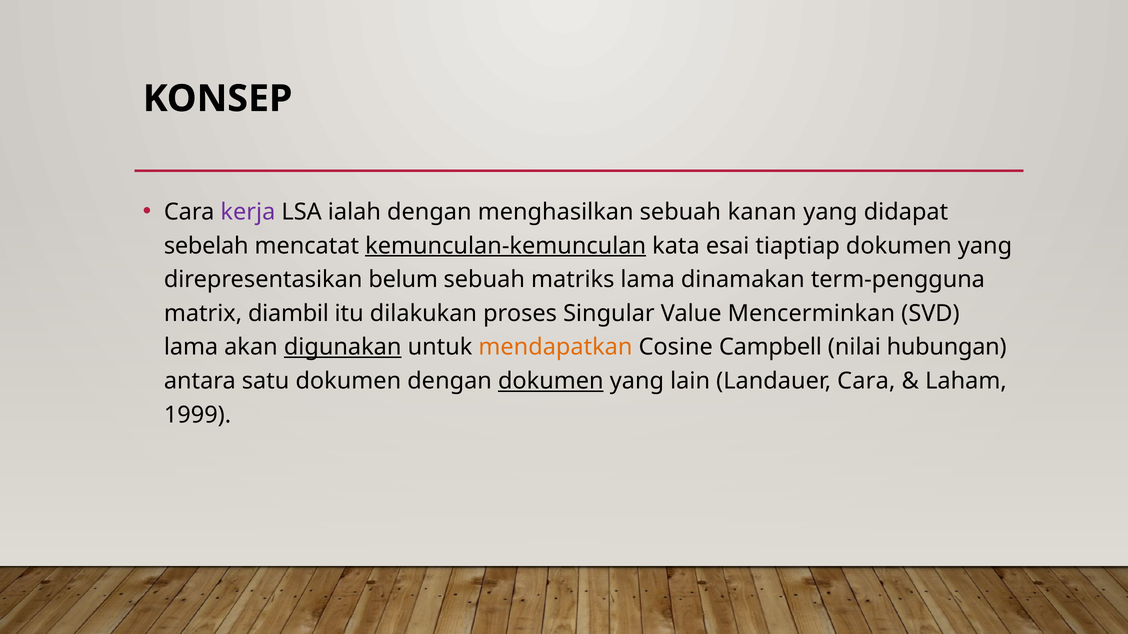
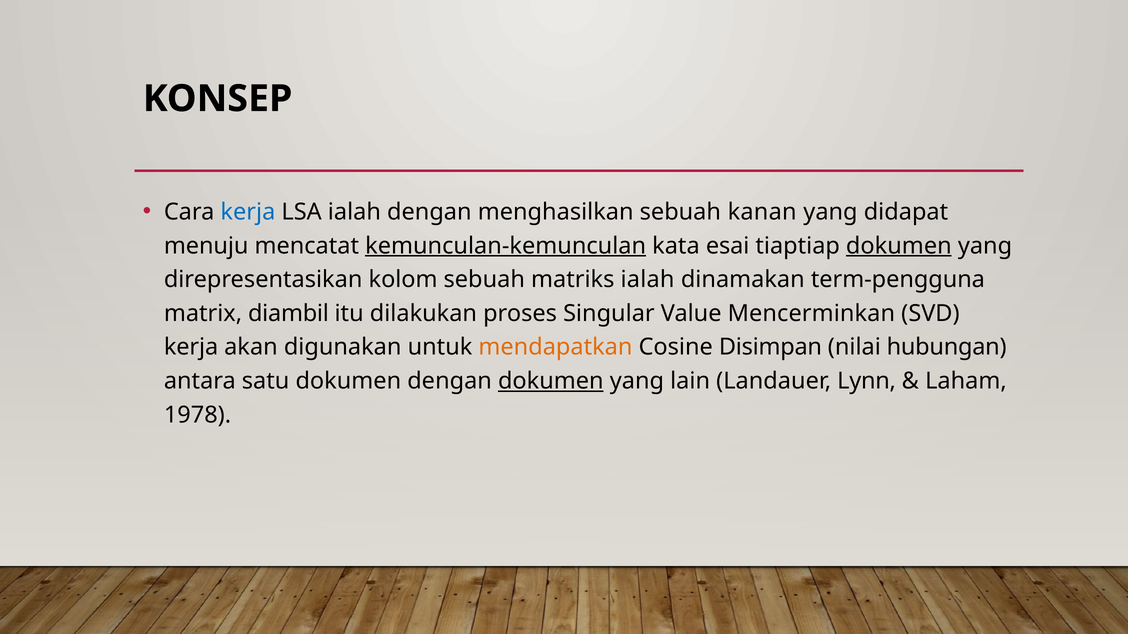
kerja at (248, 212) colour: purple -> blue
sebelah: sebelah -> menuju
dokumen at (899, 246) underline: none -> present
belum: belum -> kolom
matriks lama: lama -> ialah
lama at (191, 347): lama -> kerja
digunakan underline: present -> none
Campbell: Campbell -> Disimpan
Landauer Cara: Cara -> Lynn
1999: 1999 -> 1978
